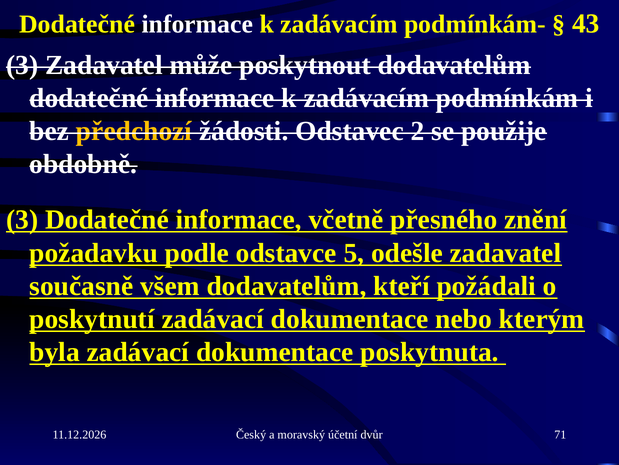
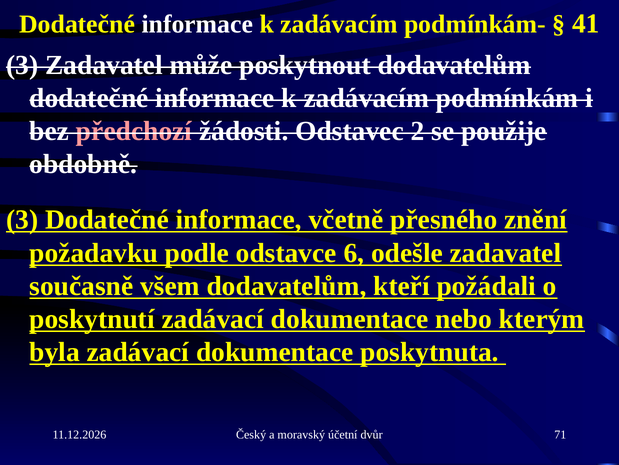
43: 43 -> 41
předchozí colour: yellow -> pink
5: 5 -> 6
